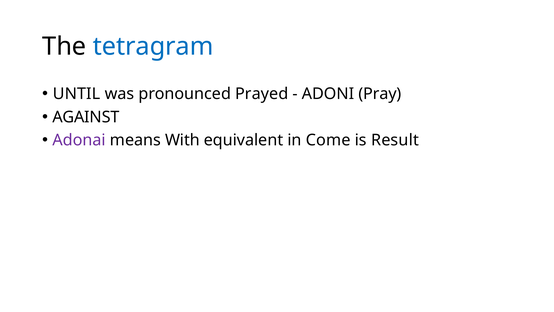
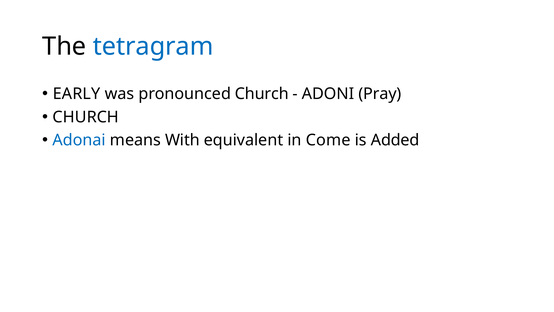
UNTIL: UNTIL -> EARLY
pronounced Prayed: Prayed -> Church
AGAINST at (86, 117): AGAINST -> CHURCH
Adonai colour: purple -> blue
Result: Result -> Added
